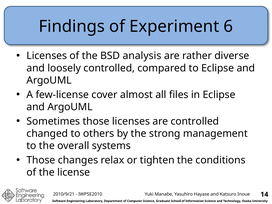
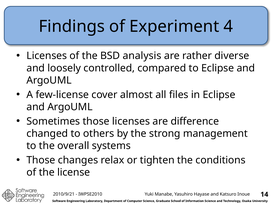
6: 6 -> 4
are controlled: controlled -> difference
